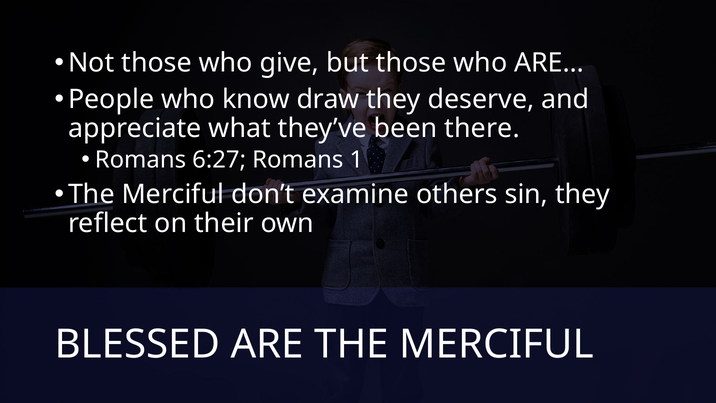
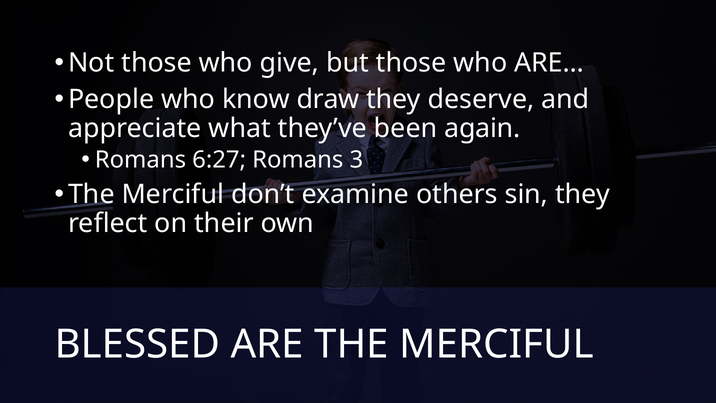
there: there -> again
1: 1 -> 3
